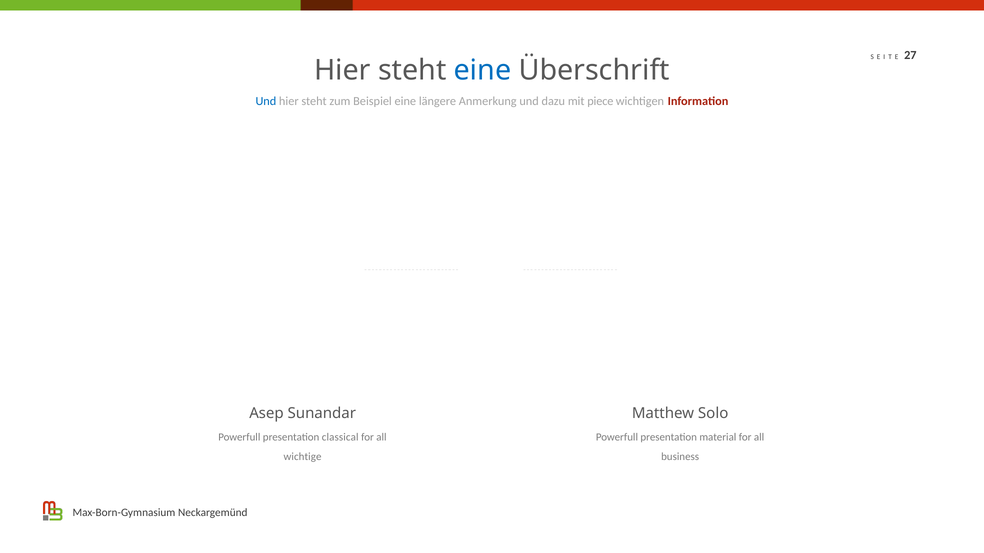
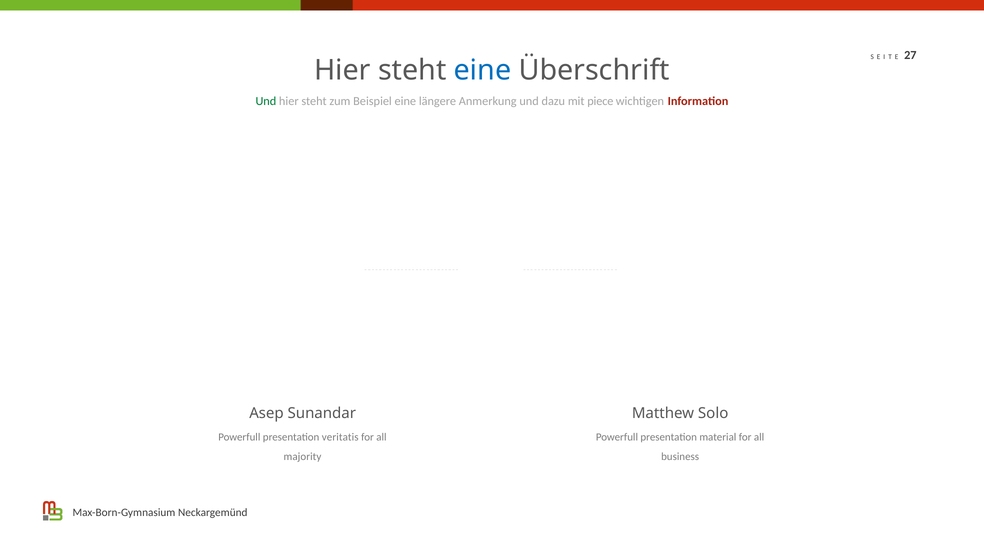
Und at (266, 101) colour: blue -> green
classical: classical -> veritatis
wichtige: wichtige -> majority
